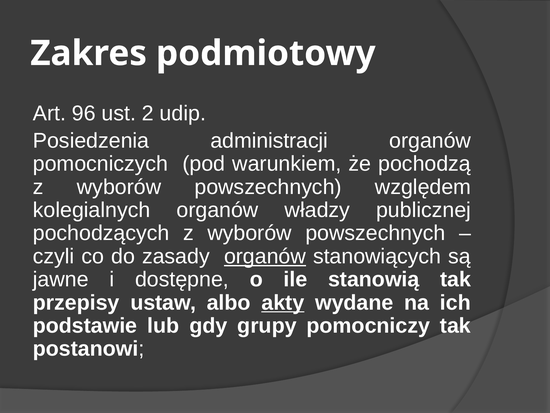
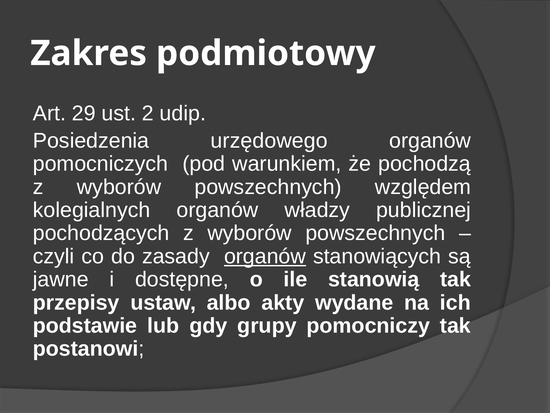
96: 96 -> 29
administracji: administracji -> urzędowego
akty underline: present -> none
